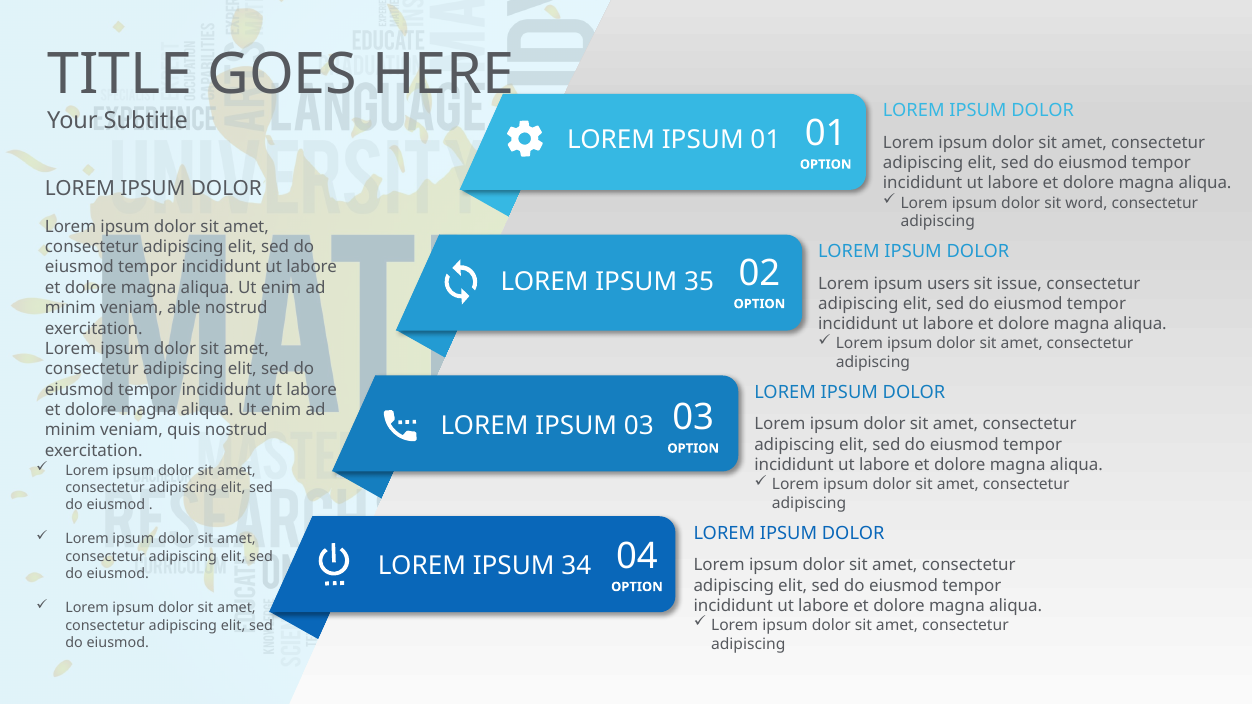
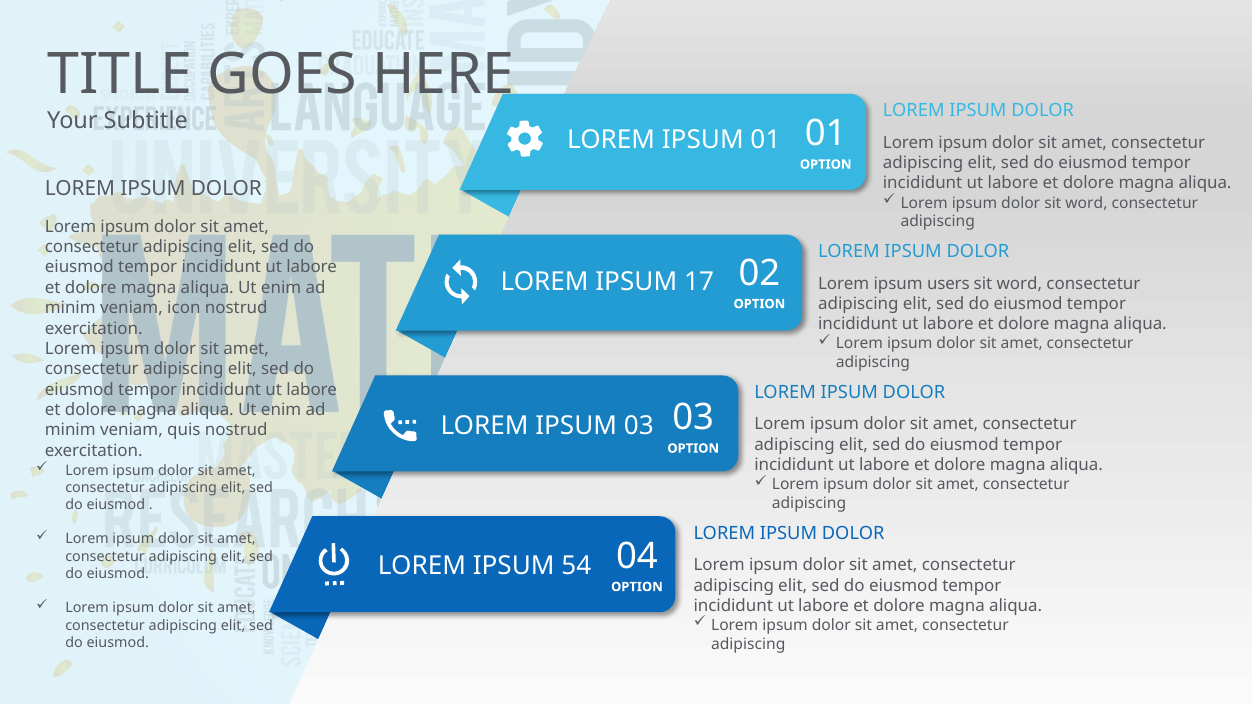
35: 35 -> 17
issue at (1019, 284): issue -> word
able: able -> icon
34: 34 -> 54
